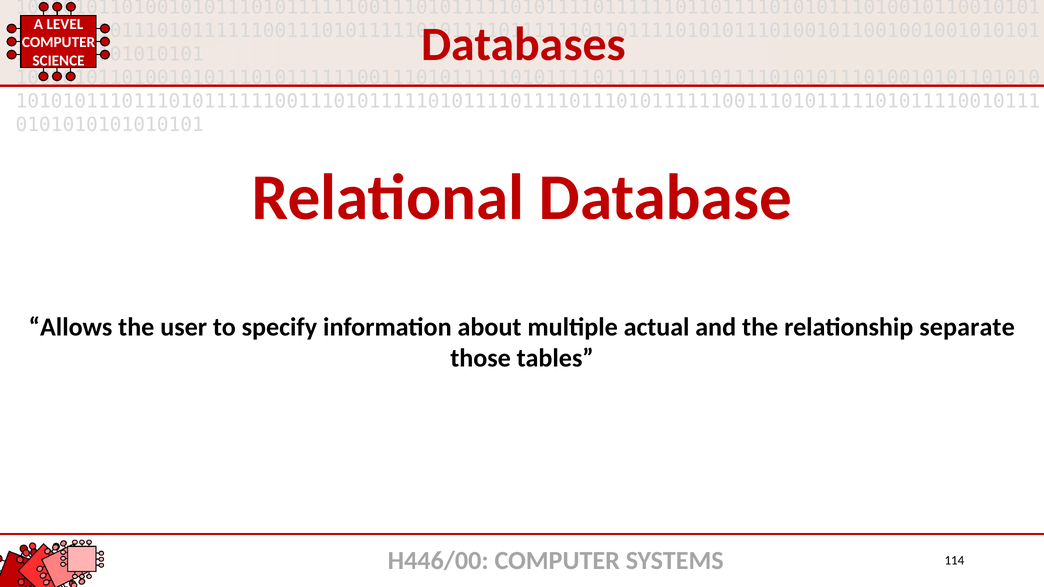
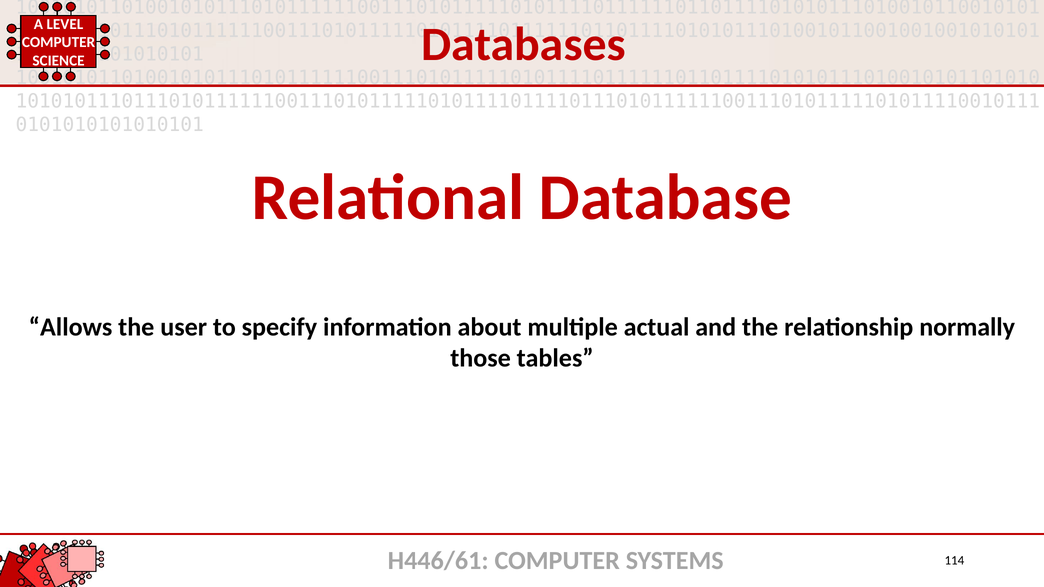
separate: separate -> normally
H446/00: H446/00 -> H446/61
